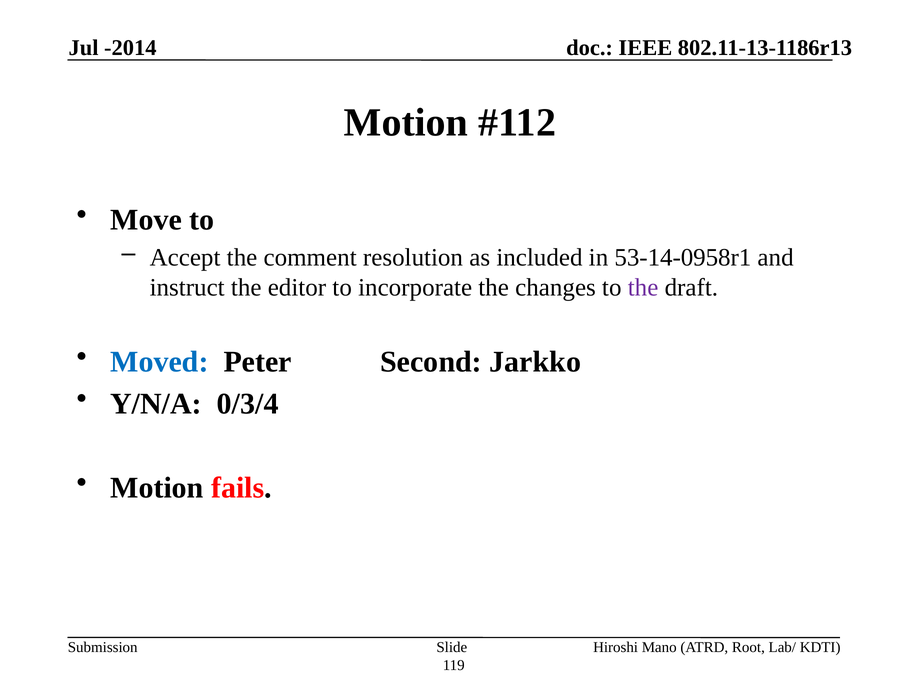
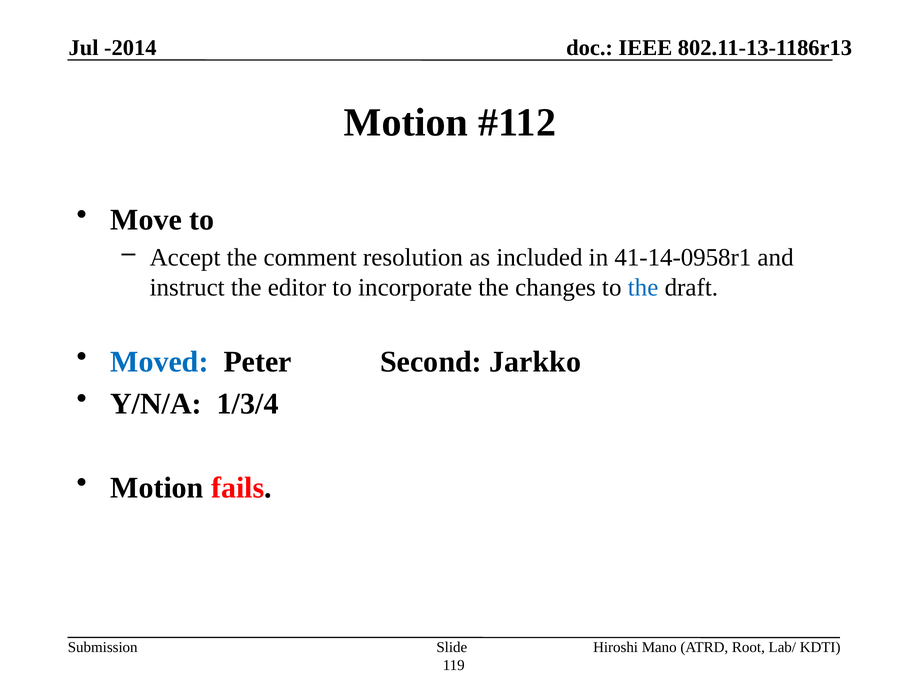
53-14-0958r1: 53-14-0958r1 -> 41-14-0958r1
the at (643, 287) colour: purple -> blue
0/3/4: 0/3/4 -> 1/3/4
